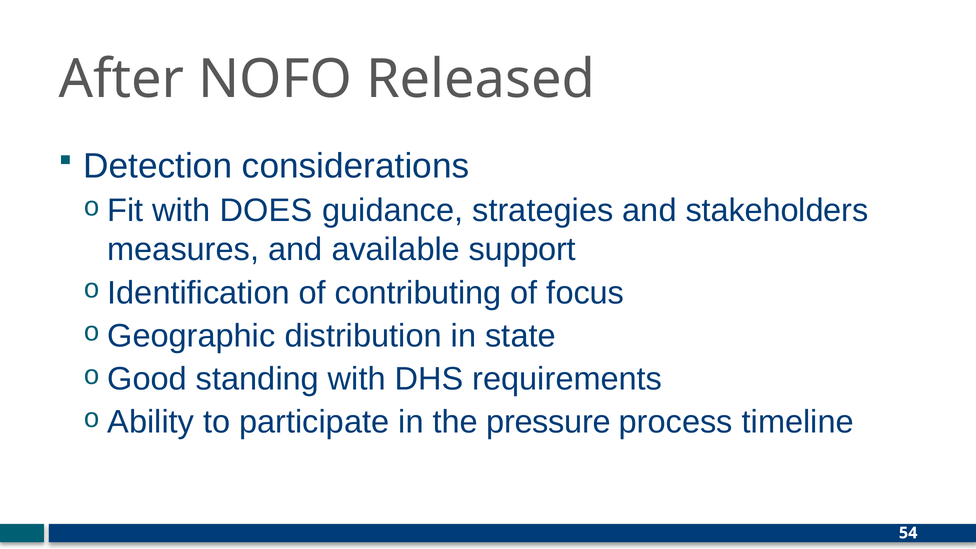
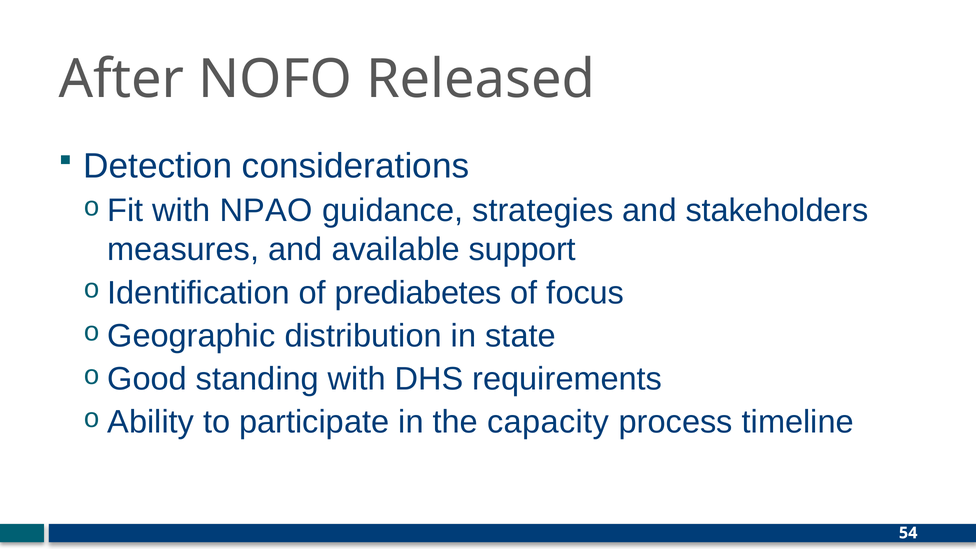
DOES: DOES -> NPAO
contributing: contributing -> prediabetes
pressure: pressure -> capacity
